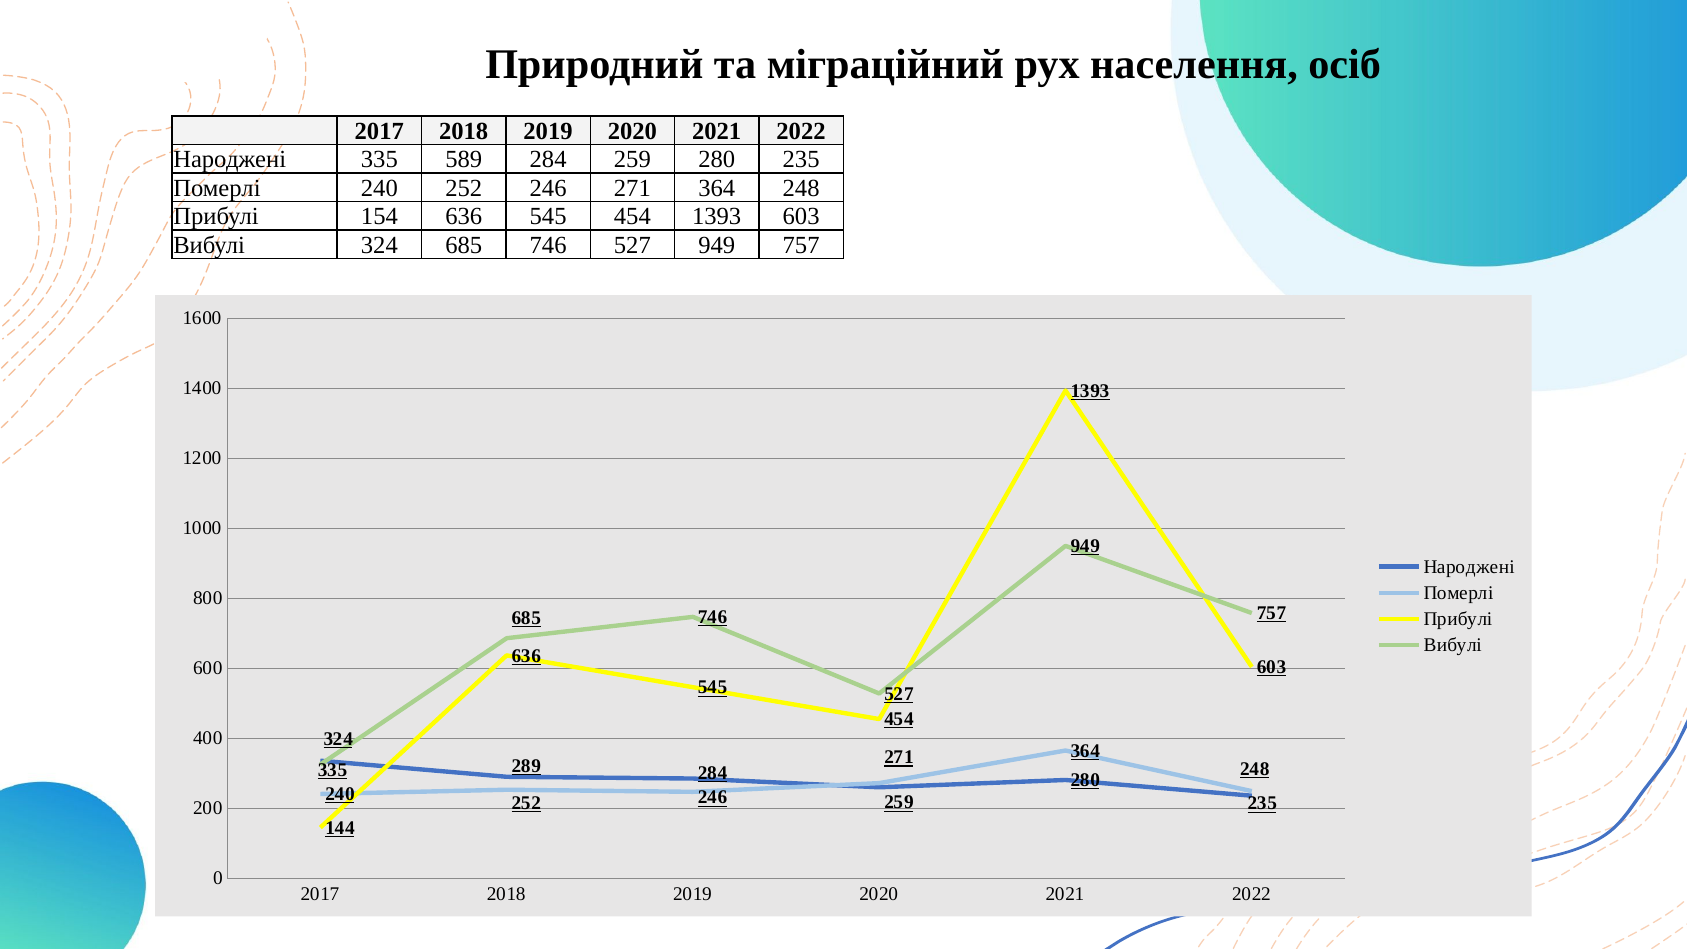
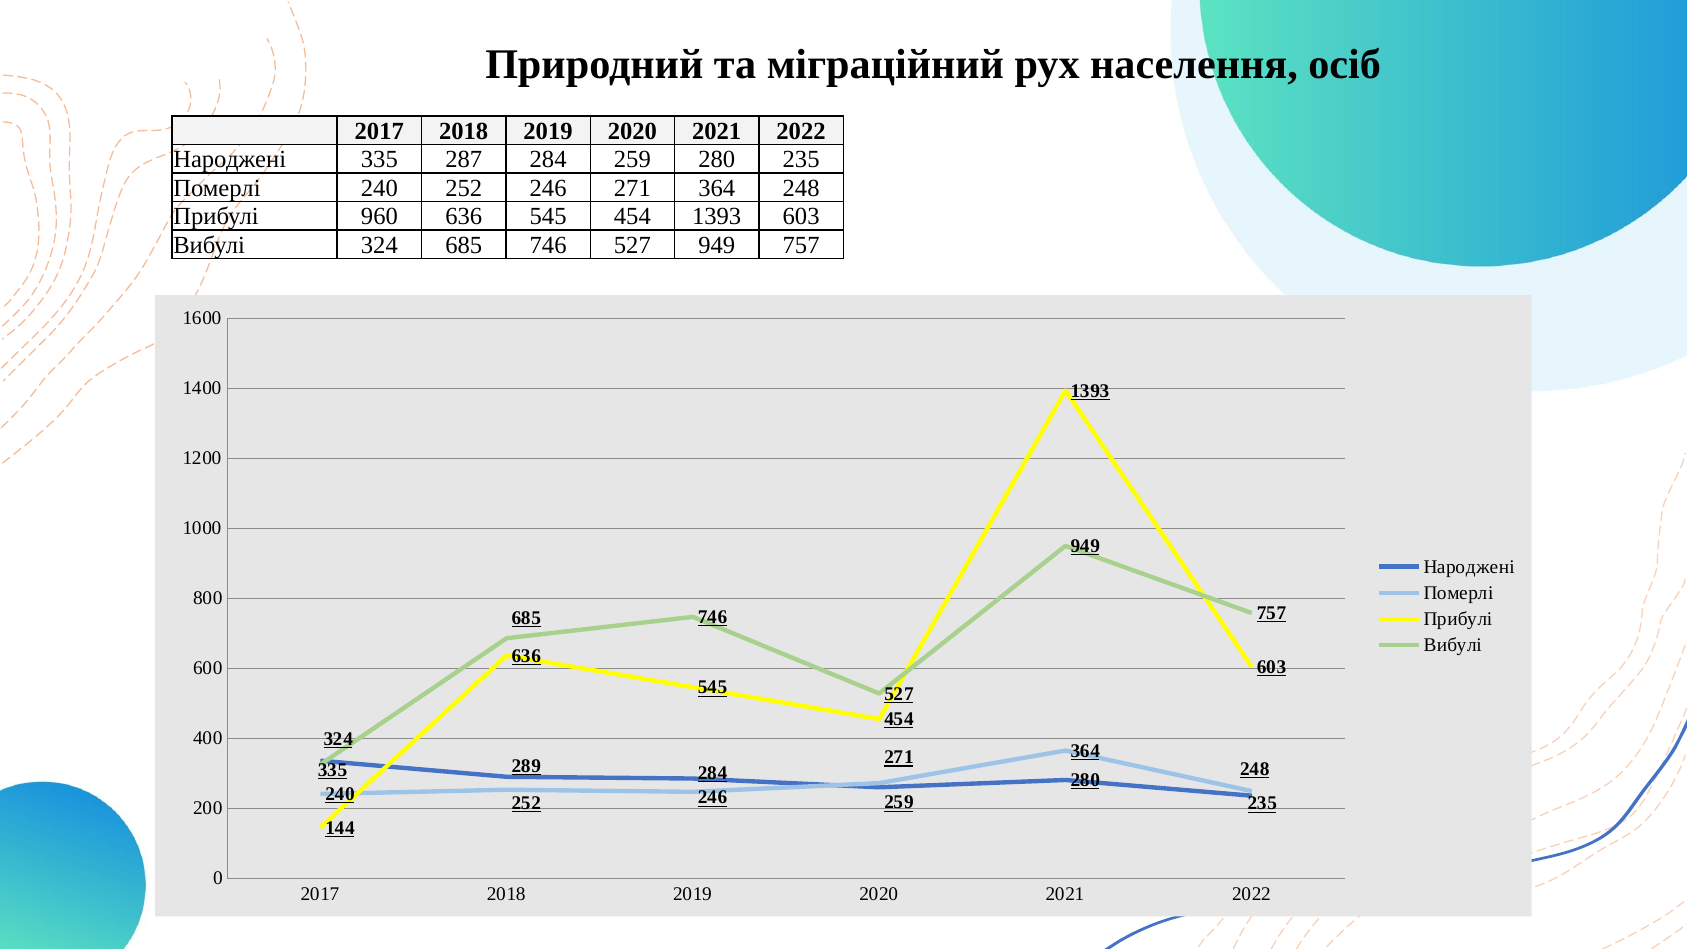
589: 589 -> 287
154: 154 -> 960
